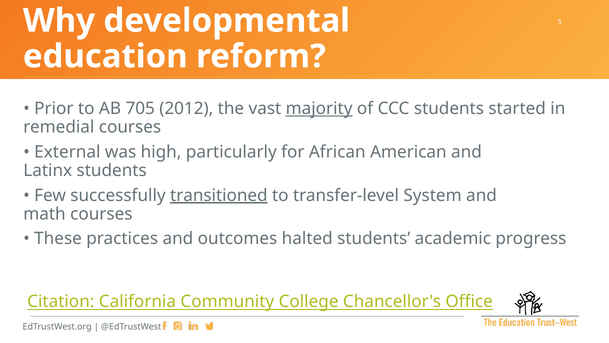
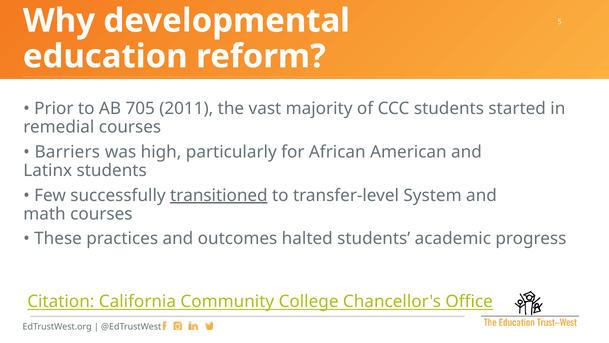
2012: 2012 -> 2011
majority underline: present -> none
External: External -> Barriers
